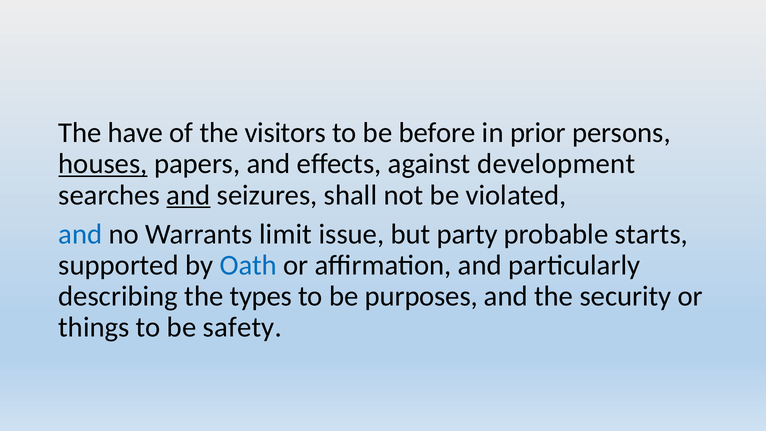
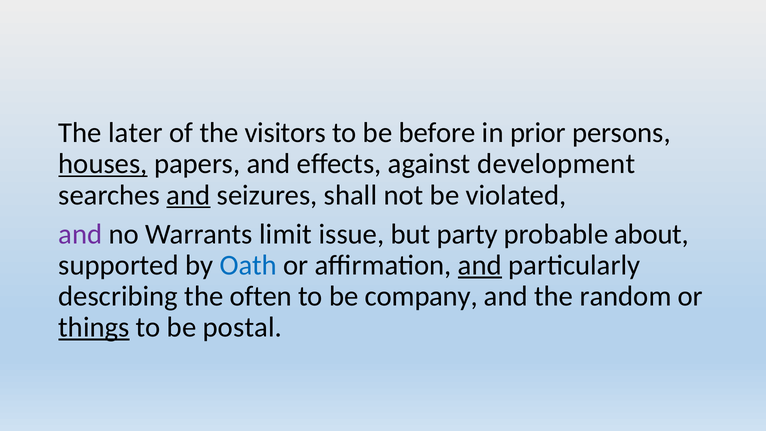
have: have -> later
and at (80, 234) colour: blue -> purple
starts: starts -> about
and at (480, 265) underline: none -> present
types: types -> often
purposes: purposes -> company
security: security -> random
things underline: none -> present
safety: safety -> postal
